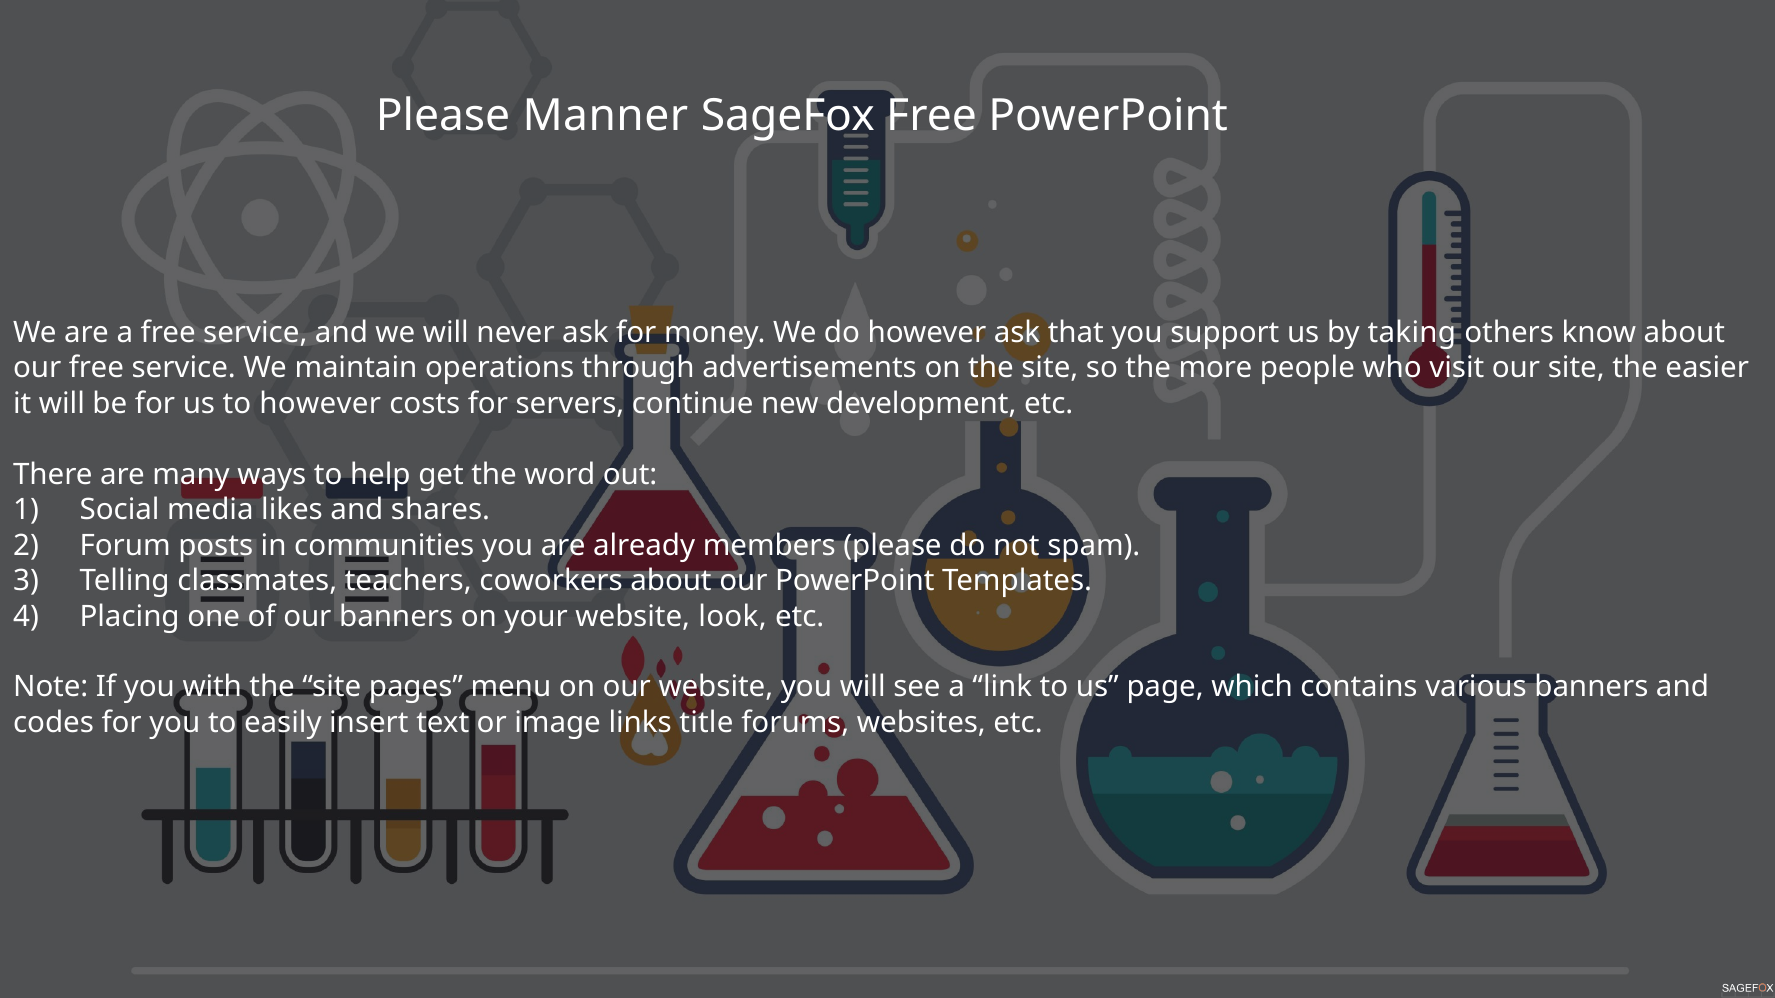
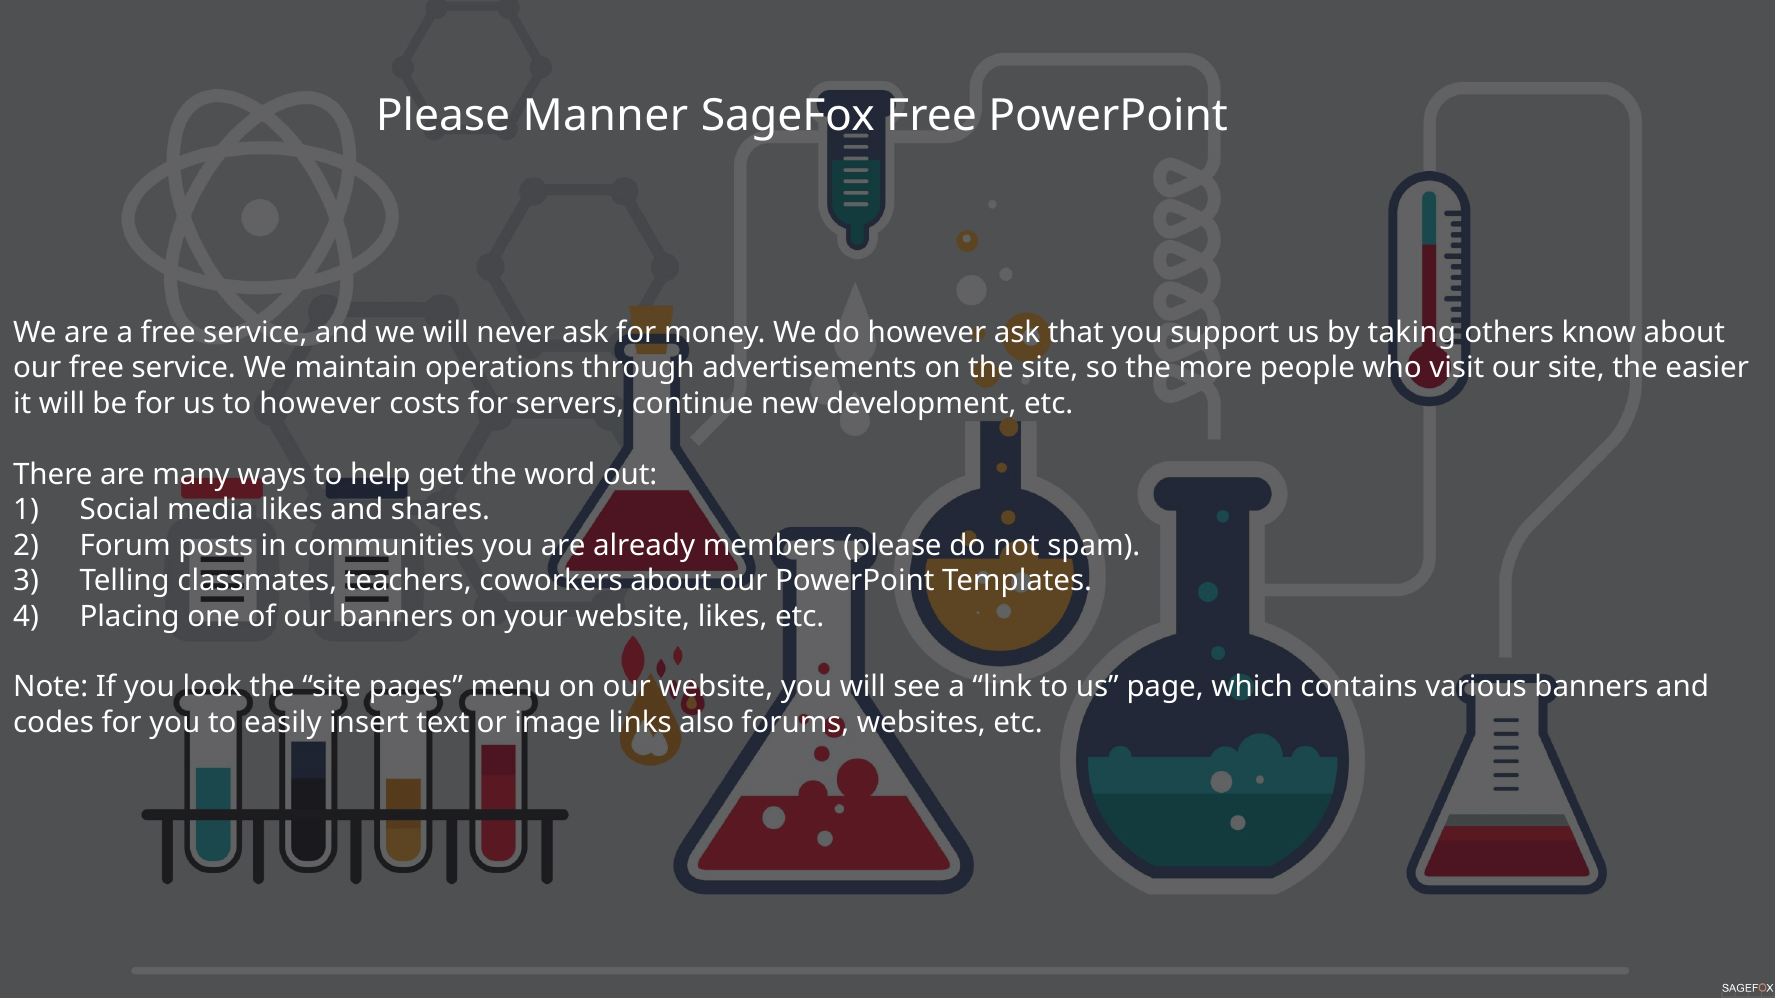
website look: look -> likes
with: with -> look
title: title -> also
